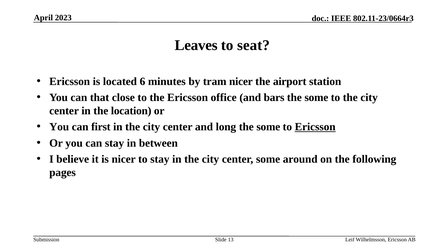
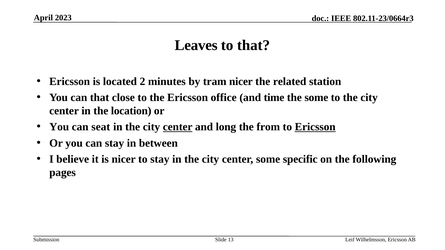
to seat: seat -> that
6: 6 -> 2
airport: airport -> related
bars: bars -> time
first: first -> seat
center at (178, 127) underline: none -> present
some at (268, 127): some -> from
around: around -> specific
